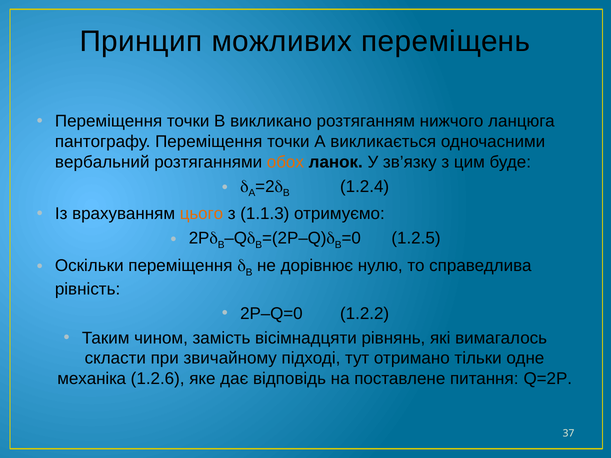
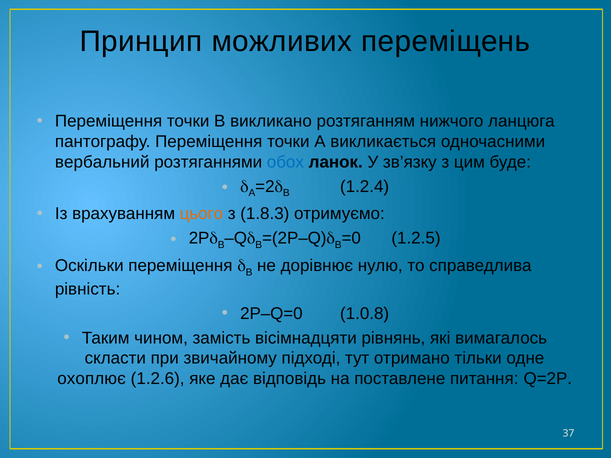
обох colour: orange -> blue
1.1.3: 1.1.3 -> 1.8.3
1.2.2: 1.2.2 -> 1.0.8
механіка: механіка -> охоплює
